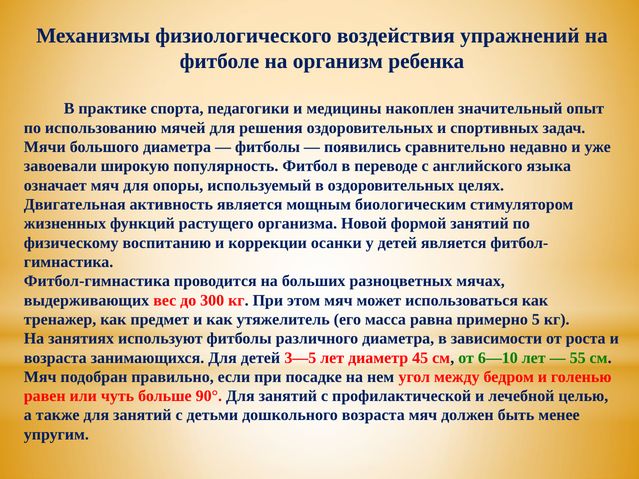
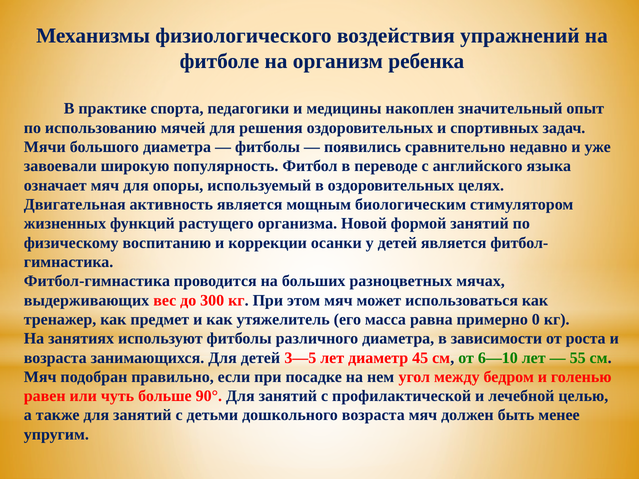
5: 5 -> 0
